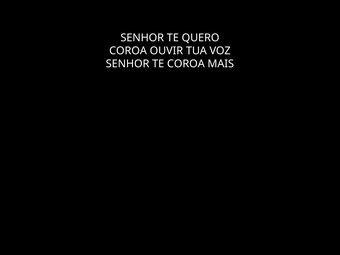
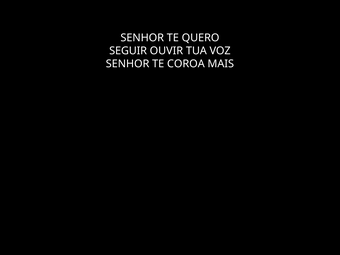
COROA at (128, 51): COROA -> SEGUIR
